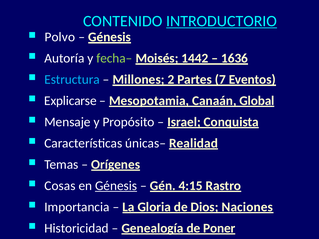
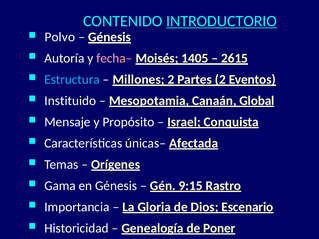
fecha‒ colour: light green -> pink
1442: 1442 -> 1405
1636: 1636 -> 2615
Partes 7: 7 -> 2
Explicarse: Explicarse -> Instituido
Realidad: Realidad -> Afectada
Cosas: Cosas -> Gama
Génesis at (116, 186) underline: present -> none
4:15: 4:15 -> 9:15
Naciones: Naciones -> Escenario
